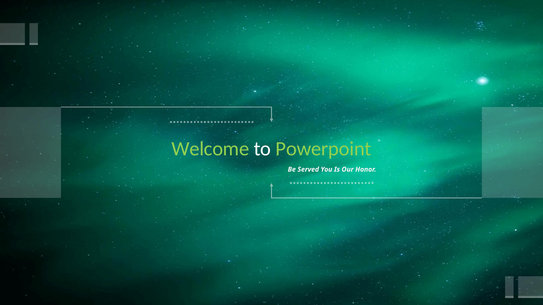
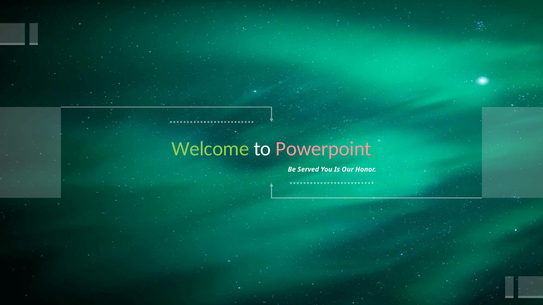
Powerpoint colour: light green -> pink
